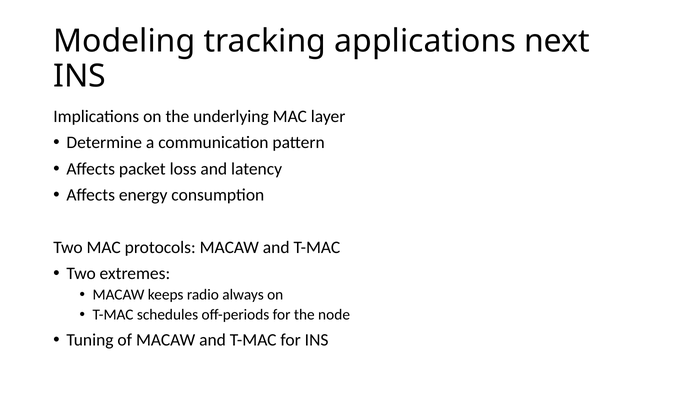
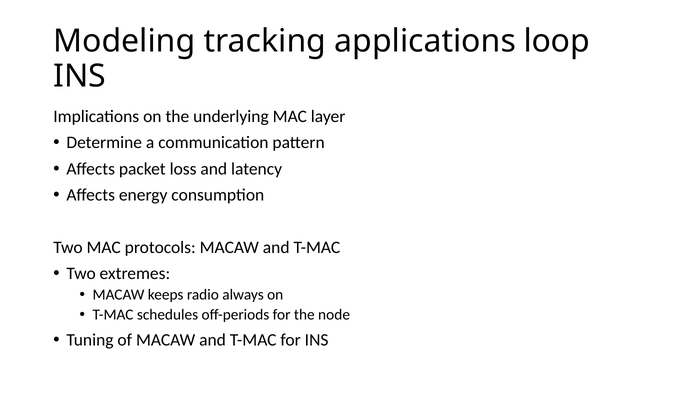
next: next -> loop
